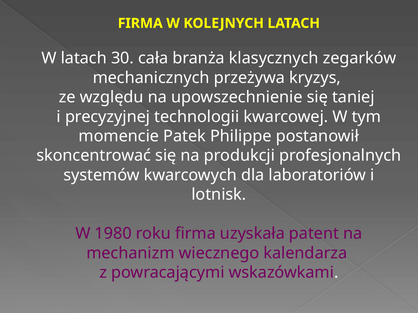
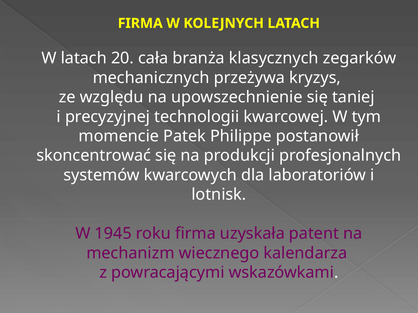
30: 30 -> 20
1980: 1980 -> 1945
